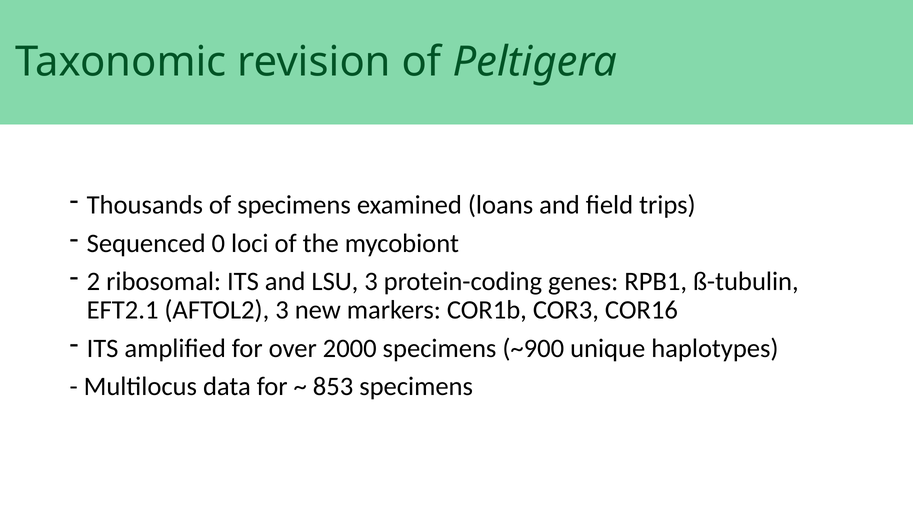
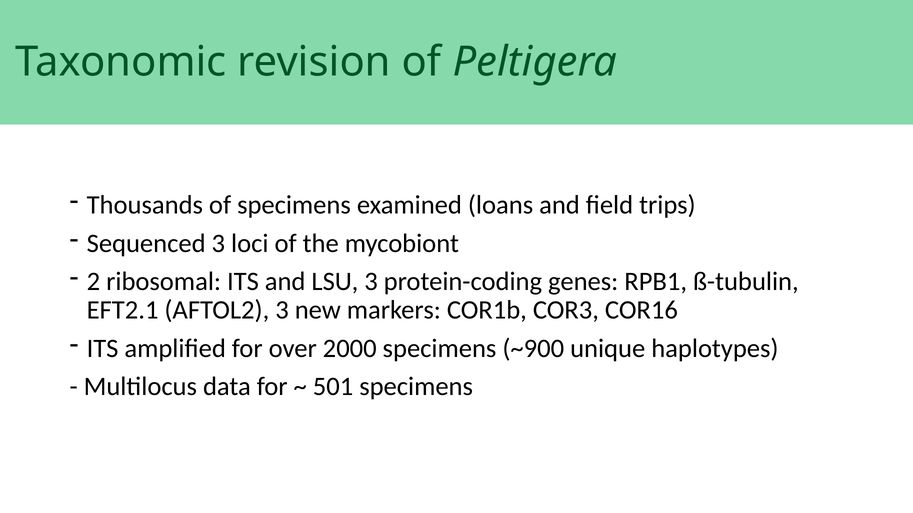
Sequenced 0: 0 -> 3
853: 853 -> 501
